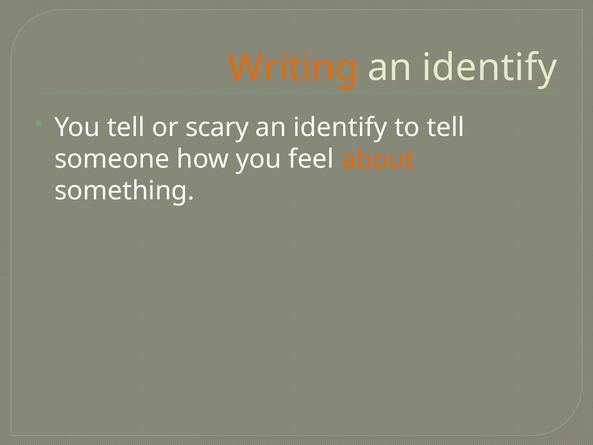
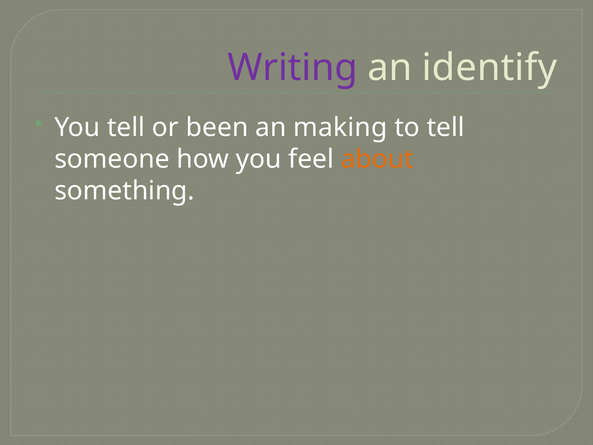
Writing colour: orange -> purple
scary: scary -> been
identify at (340, 127): identify -> making
